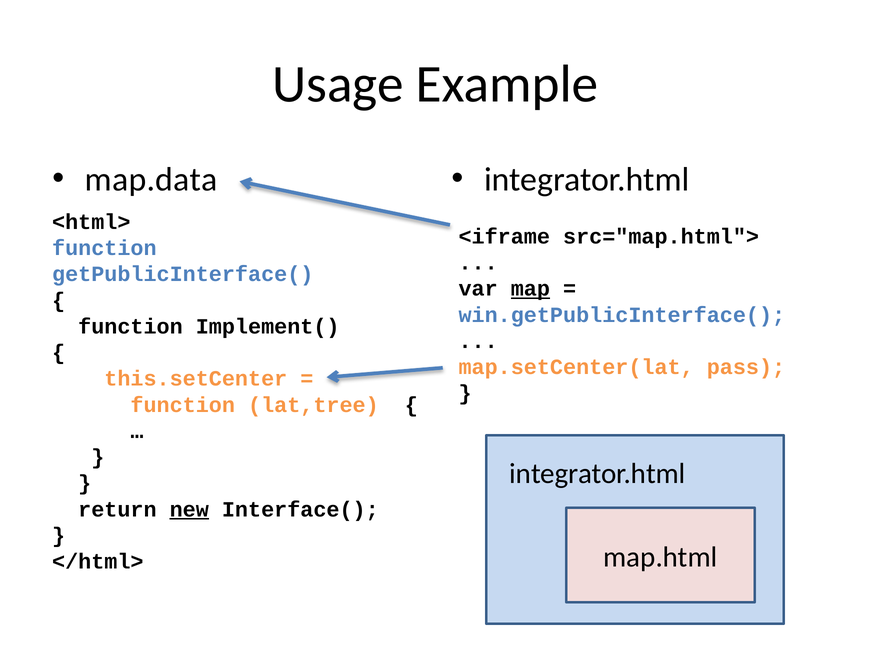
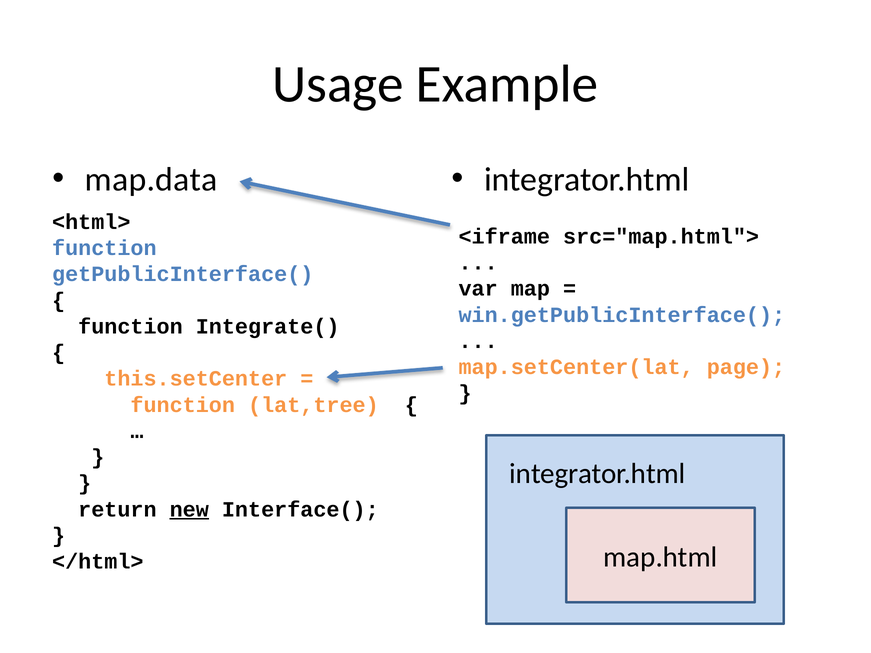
map underline: present -> none
Implement(: Implement( -> Integrate(
pass: pass -> page
